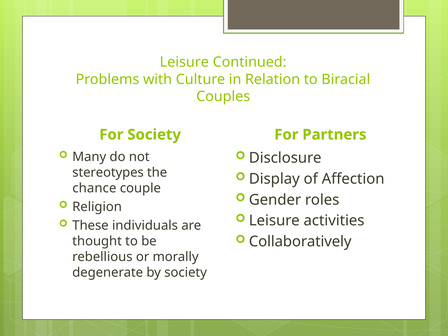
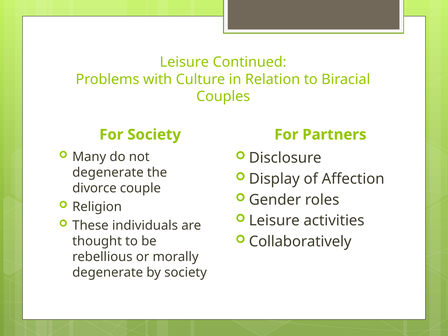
stereotypes at (108, 172): stereotypes -> degenerate
chance: chance -> divorce
